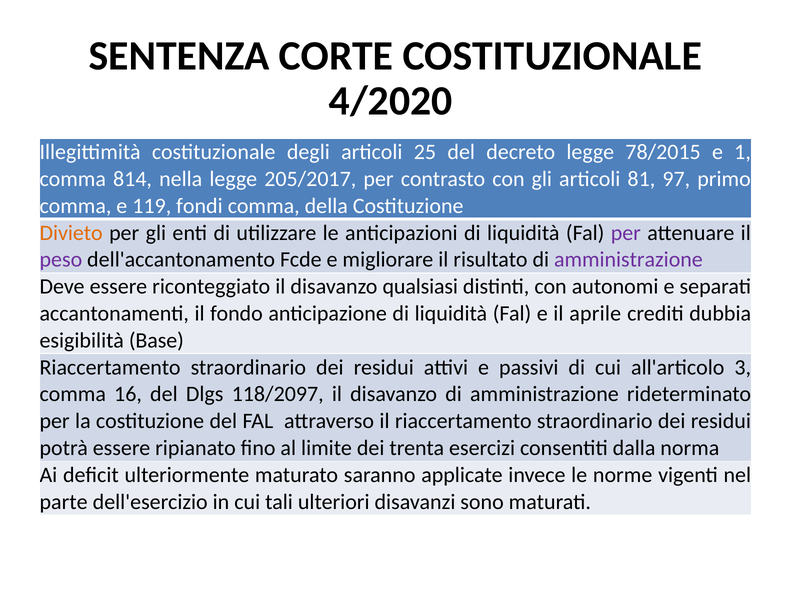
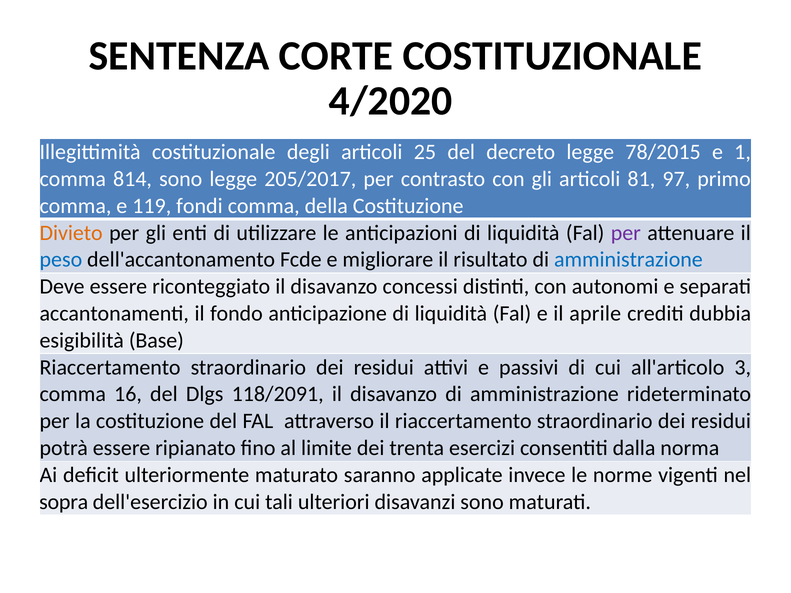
814 nella: nella -> sono
peso colour: purple -> blue
amministrazione at (628, 260) colour: purple -> blue
qualsiasi: qualsiasi -> concessi
118/2097: 118/2097 -> 118/2091
parte: parte -> sopra
